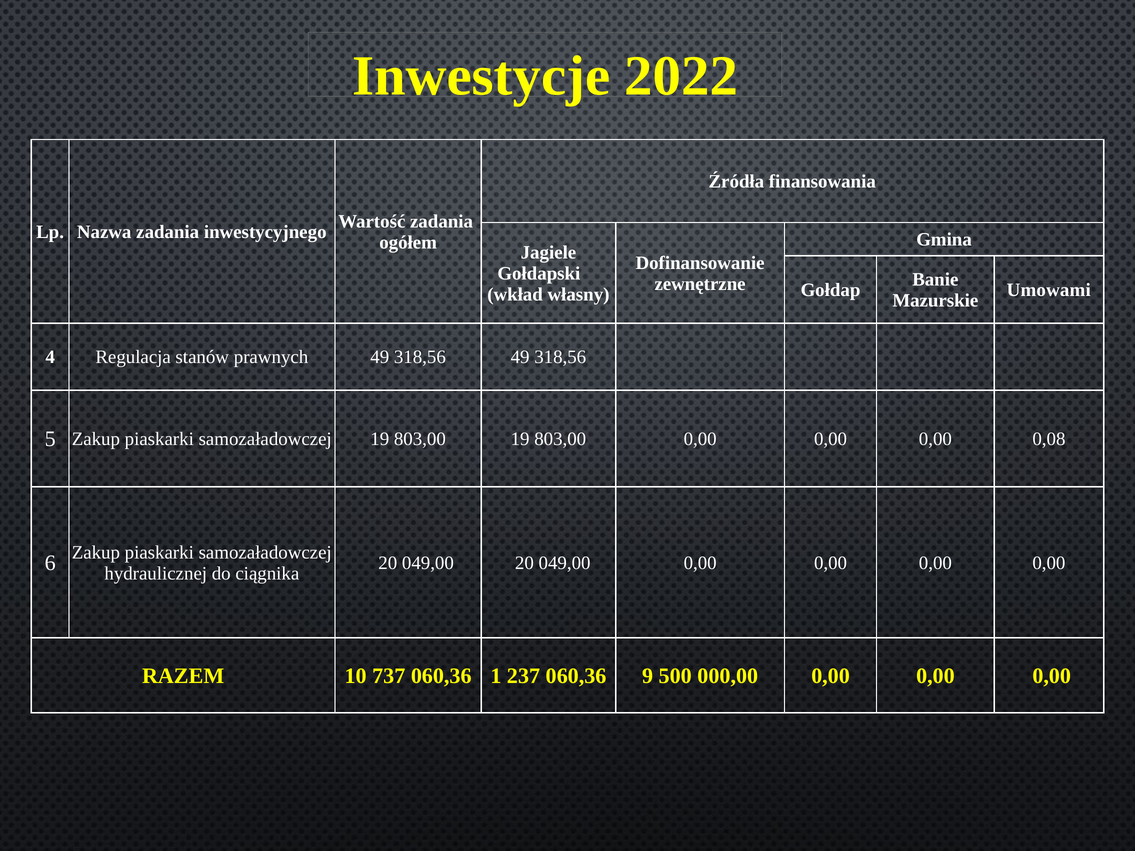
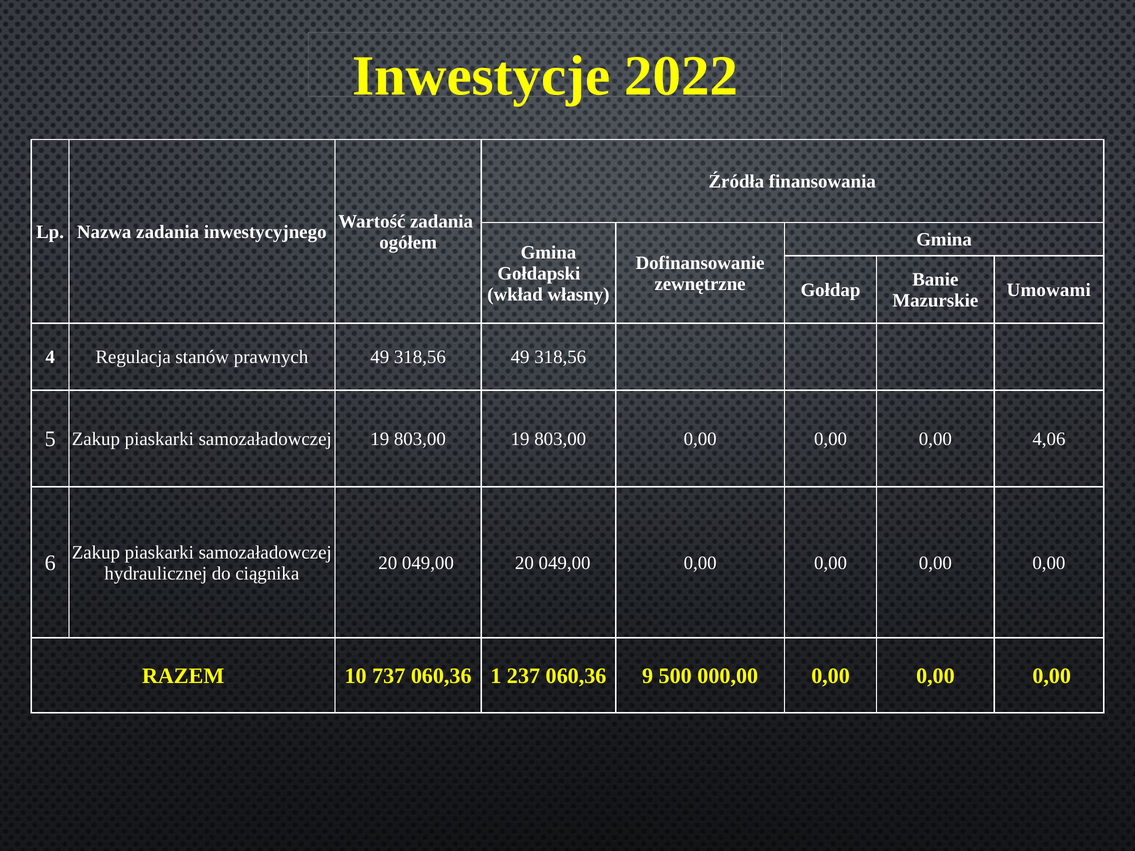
Jagiele at (548, 252): Jagiele -> Gmina
0,08: 0,08 -> 4,06
